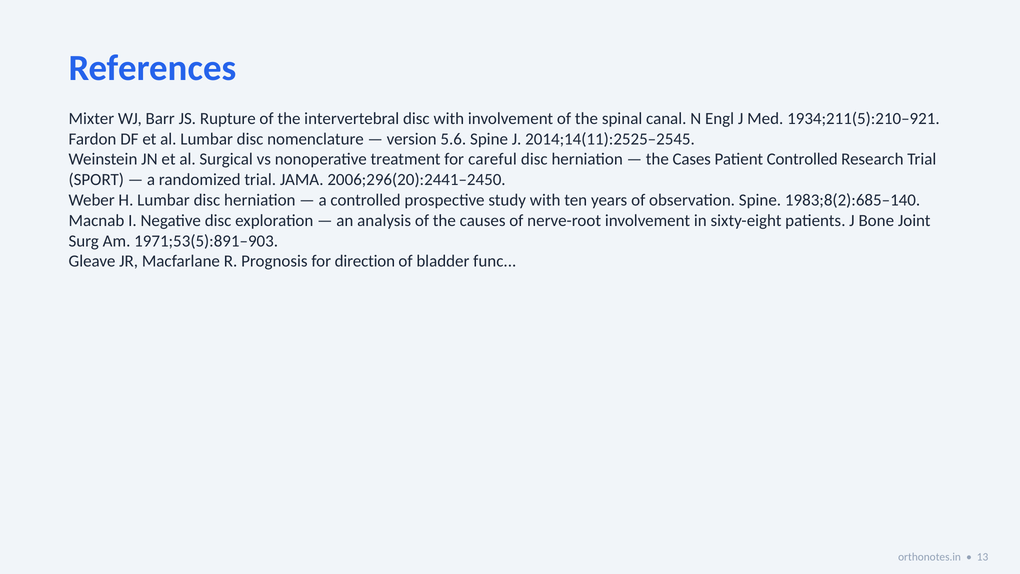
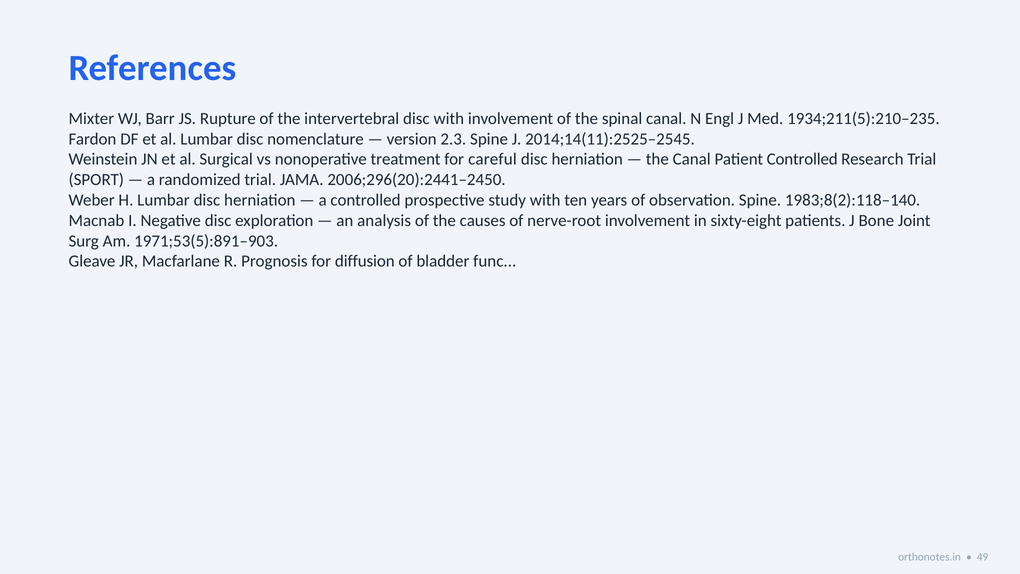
1934;211(5):210–921: 1934;211(5):210–921 -> 1934;211(5):210–235
5.6: 5.6 -> 2.3
the Cases: Cases -> Canal
1983;8(2):685–140: 1983;8(2):685–140 -> 1983;8(2):118–140
direction: direction -> diffusion
13: 13 -> 49
